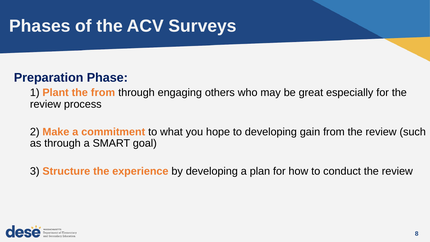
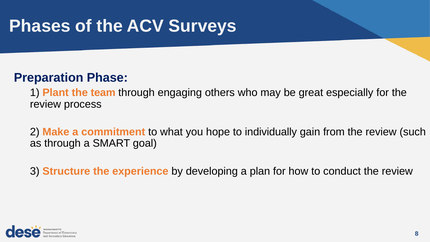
the from: from -> team
to developing: developing -> individually
